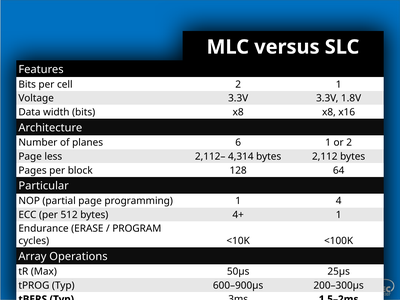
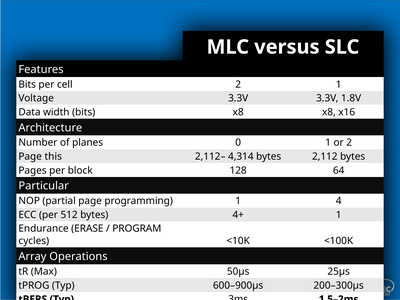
6: 6 -> 0
less: less -> this
